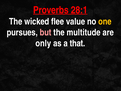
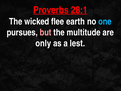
value: value -> earth
one colour: yellow -> light blue
that: that -> lest
